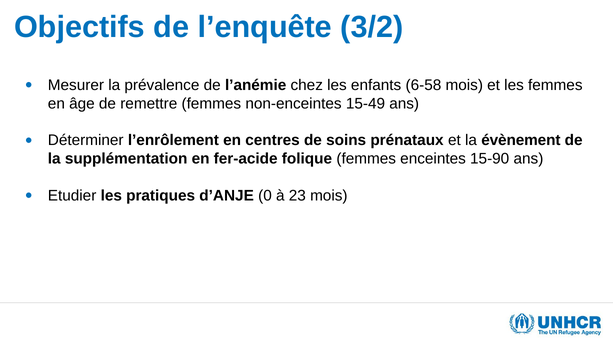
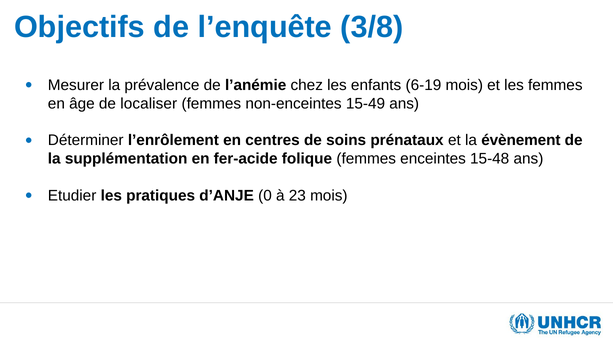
3/2: 3/2 -> 3/8
6-58: 6-58 -> 6-19
remettre: remettre -> localiser
15-90: 15-90 -> 15-48
